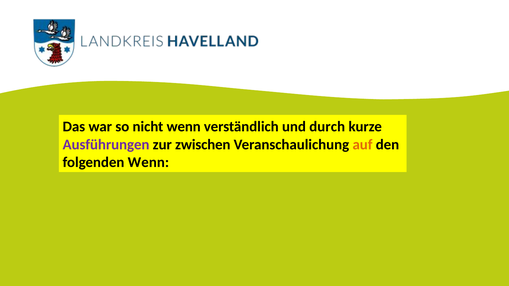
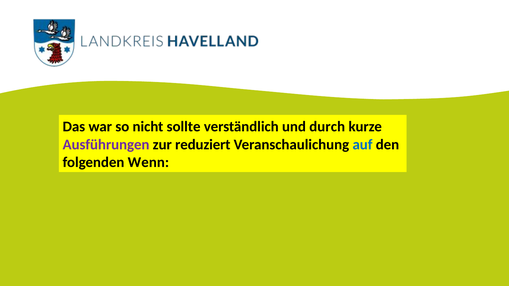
nicht wenn: wenn -> sollte
zwischen: zwischen -> reduziert
auf colour: orange -> blue
